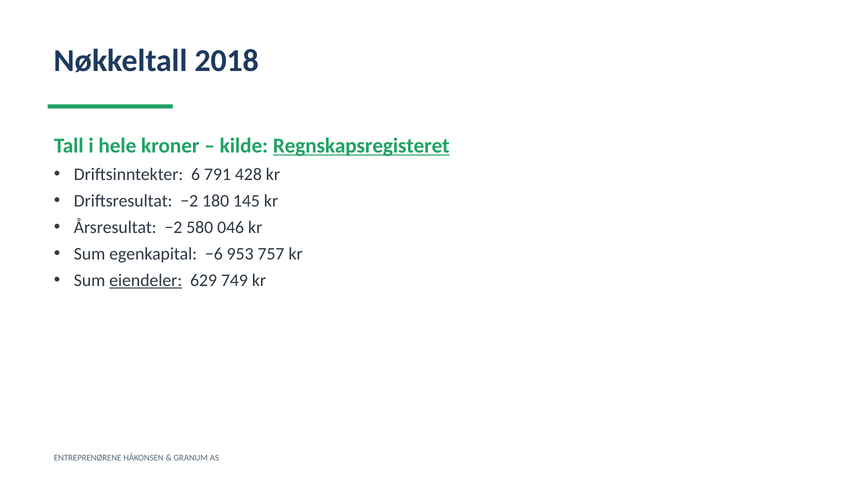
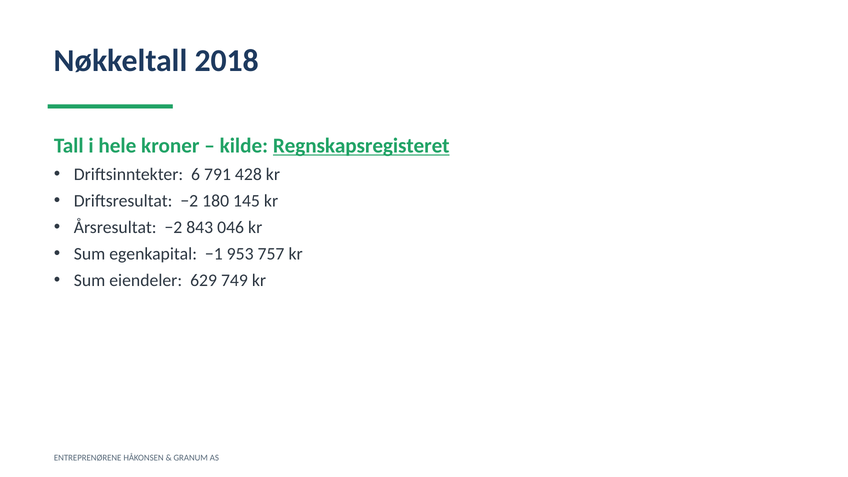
580: 580 -> 843
−6: −6 -> −1
eiendeler underline: present -> none
